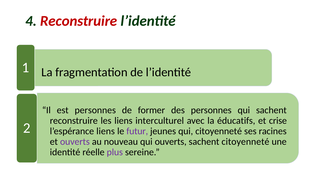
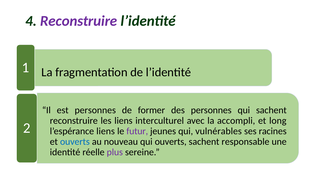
Reconstruire at (79, 21) colour: red -> purple
éducatifs: éducatifs -> accompli
crise: crise -> long
qui citoyenneté: citoyenneté -> vulnérables
ouverts at (75, 141) colour: purple -> blue
sachent citoyenneté: citoyenneté -> responsable
